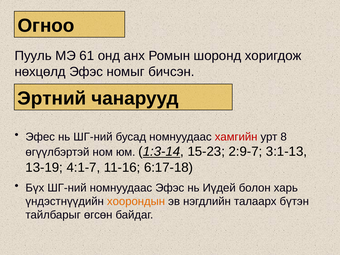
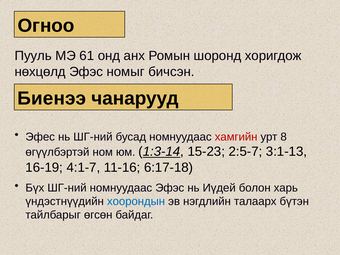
Эртний: Эртний -> Биенээ
2:9-7: 2:9-7 -> 2:5-7
13-19: 13-19 -> 16-19
хоорондын colour: orange -> blue
